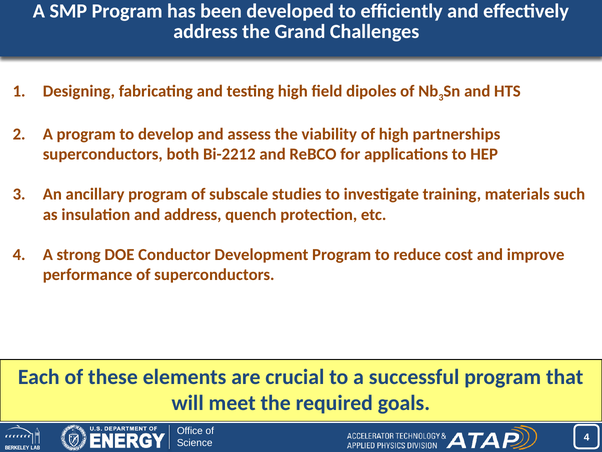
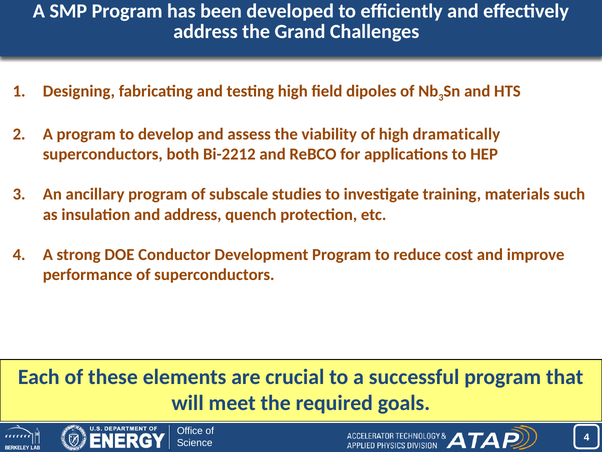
partnerships: partnerships -> dramatically
